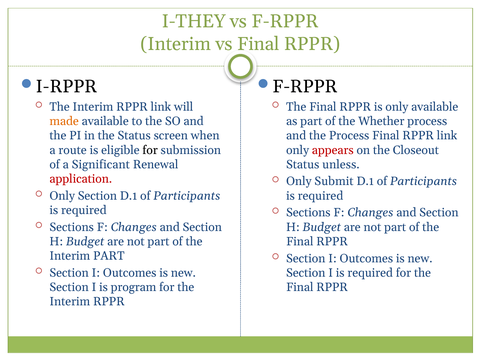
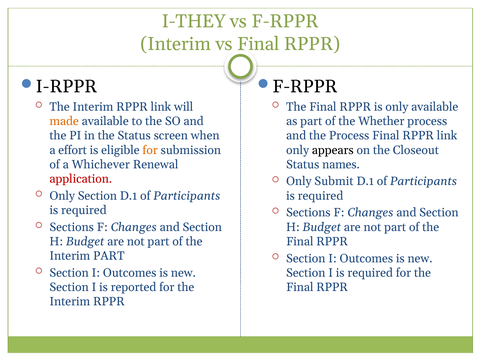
route: route -> effort
for at (150, 150) colour: black -> orange
appears colour: red -> black
Significant: Significant -> Whichever
unless: unless -> names
program: program -> reported
